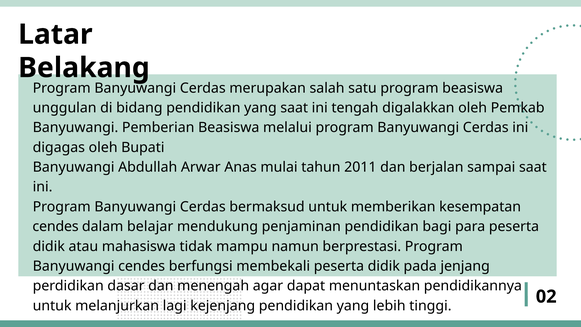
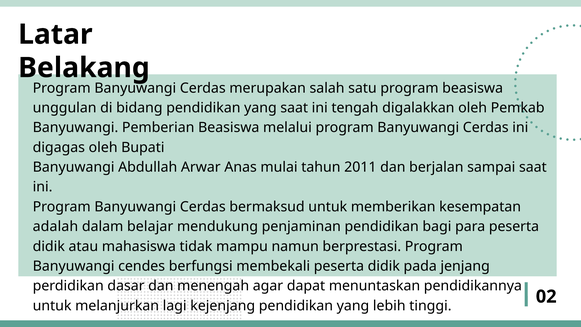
cendes at (56, 226): cendes -> adalah
